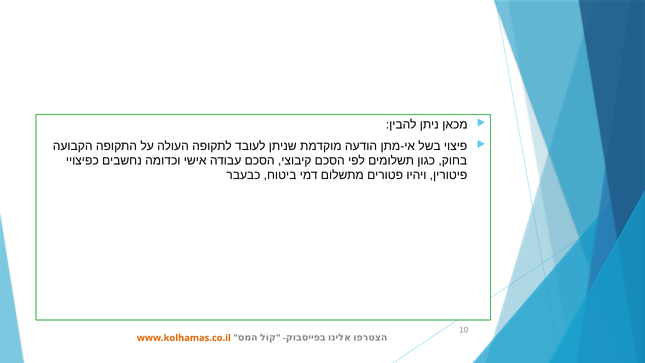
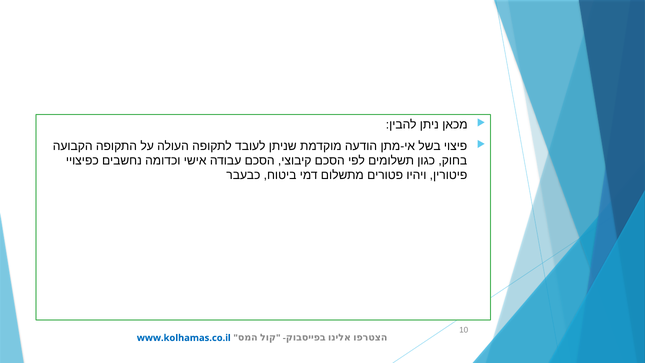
www.kolhamas.co.il colour: orange -> blue
